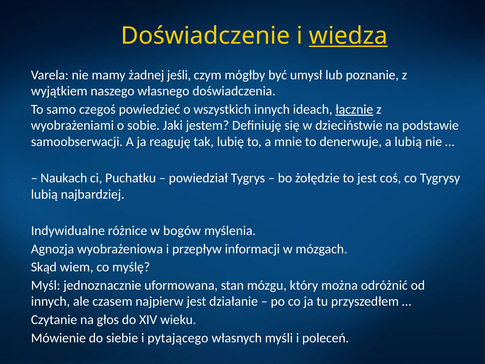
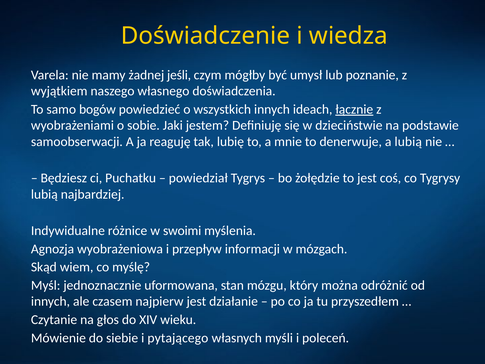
wiedza underline: present -> none
czegoś: czegoś -> bogów
Naukach: Naukach -> Będziesz
bogów: bogów -> swoimi
